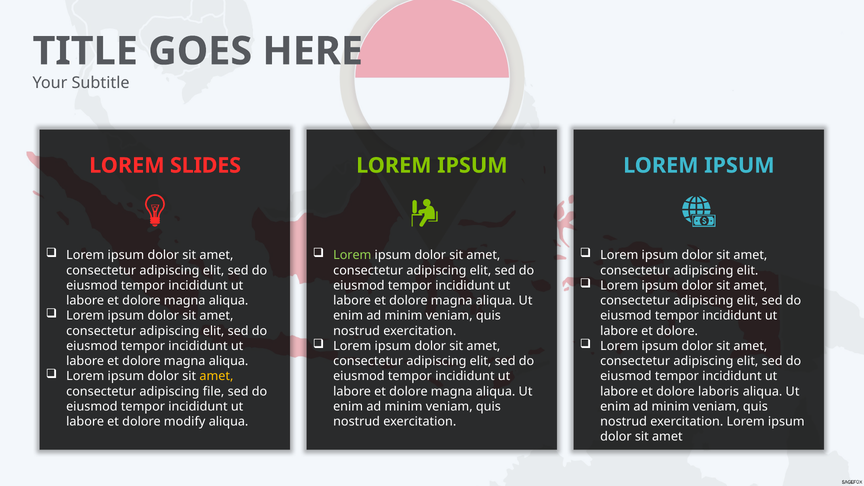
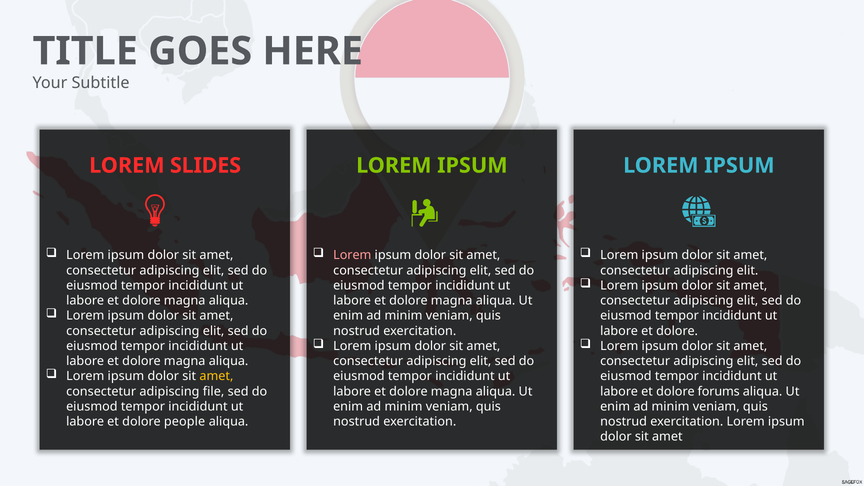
Lorem at (352, 255) colour: light green -> pink
laboris: laboris -> forums
modify: modify -> people
